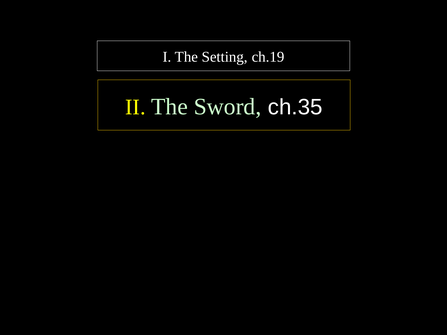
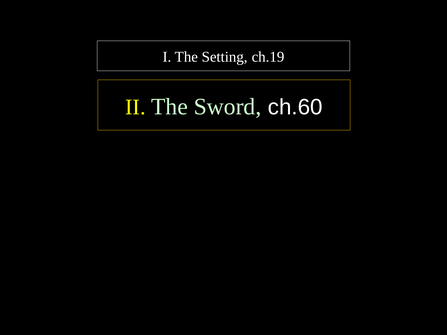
ch.35: ch.35 -> ch.60
